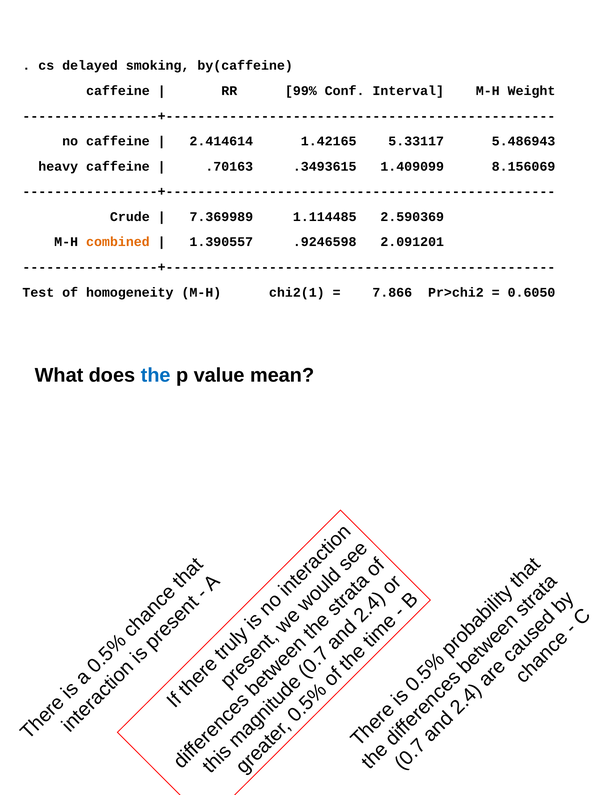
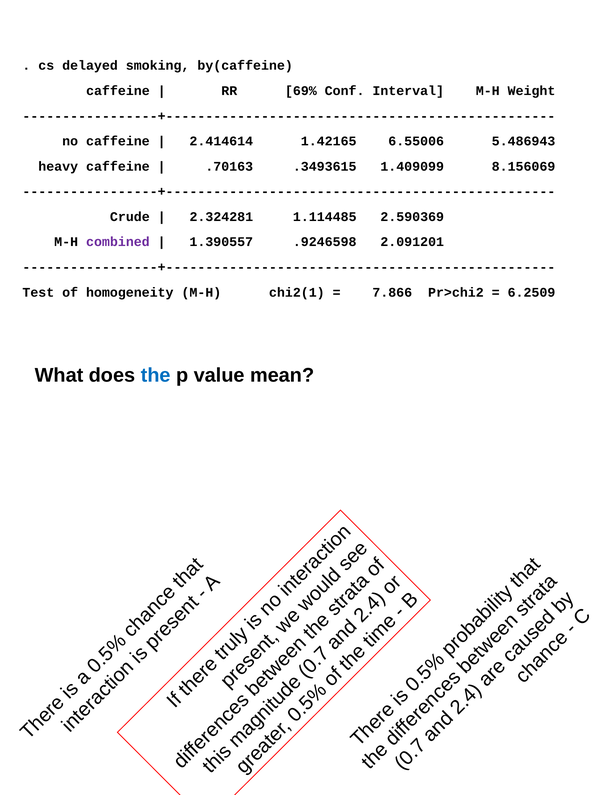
99%: 99% -> 69%
5.33117: 5.33117 -> 6.55006
7.369989: 7.369989 -> 2.324281
combined colour: orange -> purple
0.6050: 0.6050 -> 6.2509
